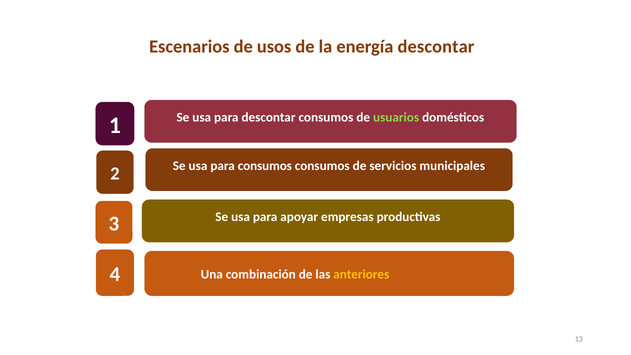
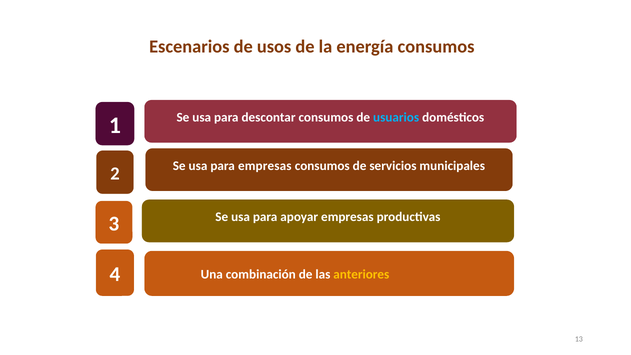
energía descontar: descontar -> consumos
usuarios colour: light green -> light blue
para consumos: consumos -> empresas
